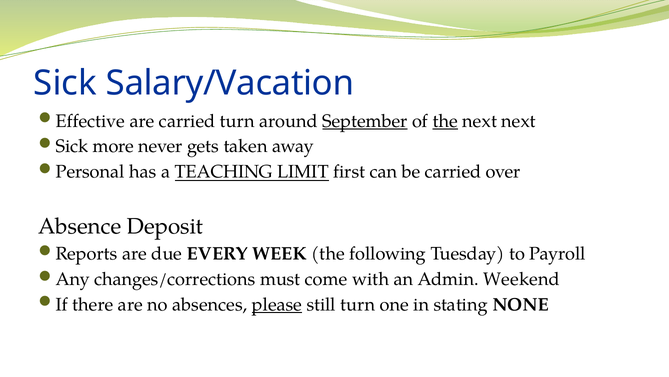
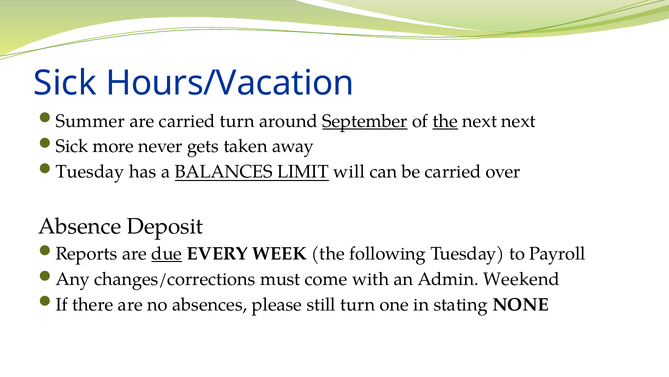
Salary/Vacation: Salary/Vacation -> Hours/Vacation
Effective: Effective -> Summer
Personal at (90, 171): Personal -> Tuesday
TEACHING: TEACHING -> BALANCES
first: first -> will
due underline: none -> present
please underline: present -> none
